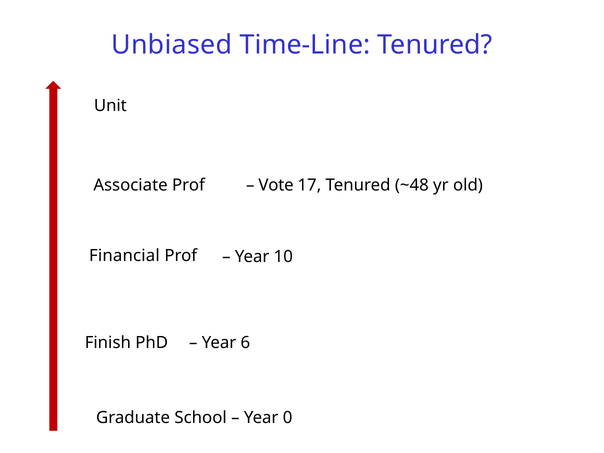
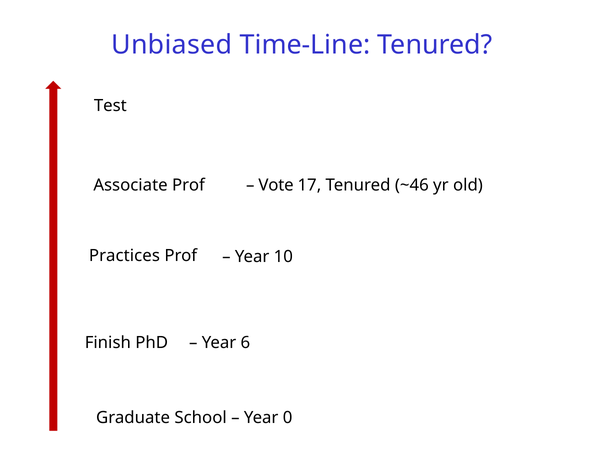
Unit: Unit -> Test
~48: ~48 -> ~46
Financial: Financial -> Practices
